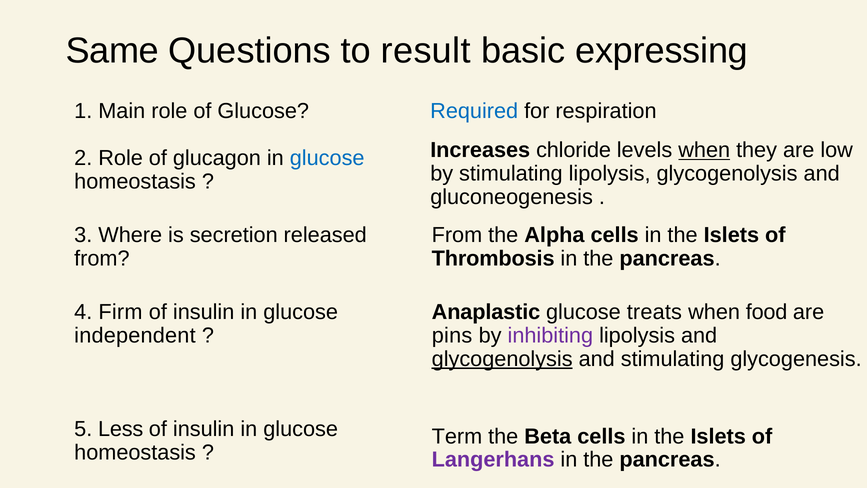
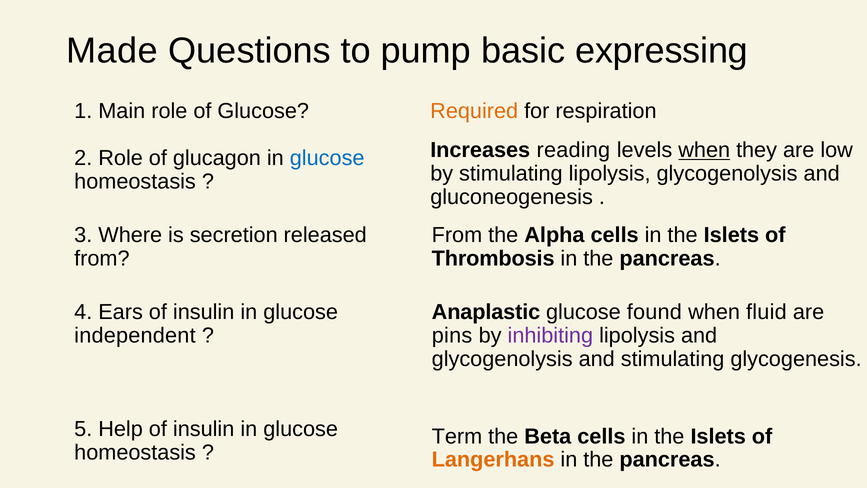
Same: Same -> Made
result: result -> pump
Required colour: blue -> orange
chloride: chloride -> reading
Firm: Firm -> Ears
treats: treats -> found
food: food -> fluid
glycogenolysis at (502, 359) underline: present -> none
Less: Less -> Help
Langerhans colour: purple -> orange
